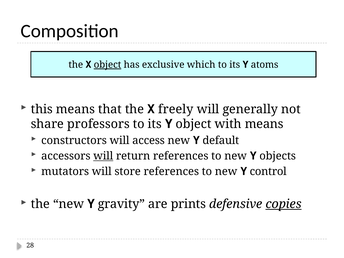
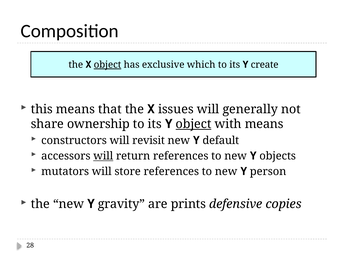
atoms: atoms -> create
freely: freely -> issues
professors: professors -> ownership
object at (194, 124) underline: none -> present
access: access -> revisit
control: control -> person
copies underline: present -> none
